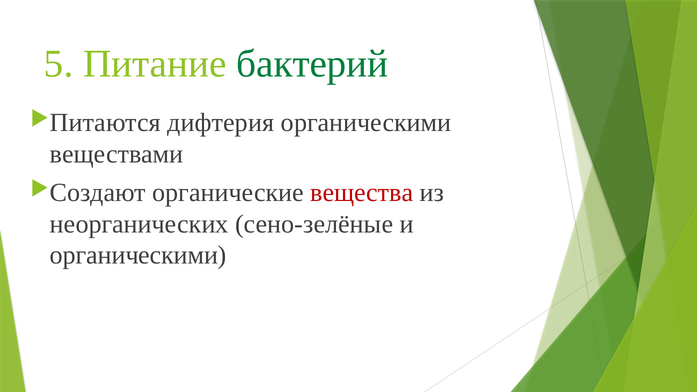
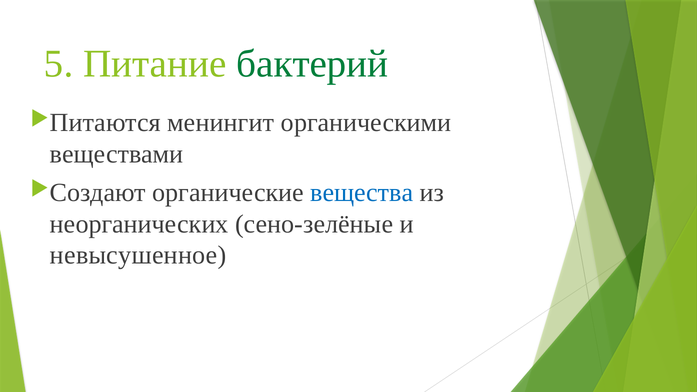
дифтерия: дифтерия -> менингит
вещества colour: red -> blue
органическими at (138, 255): органическими -> невысушенное
